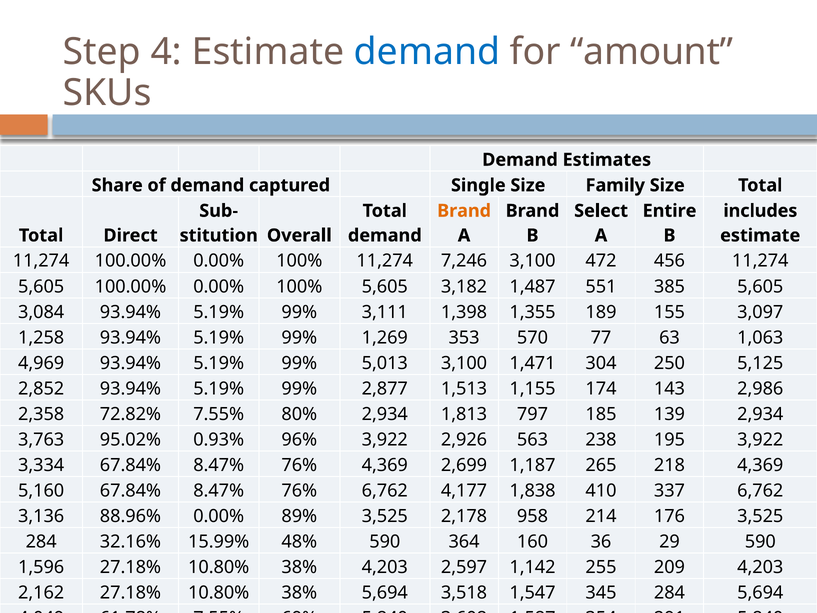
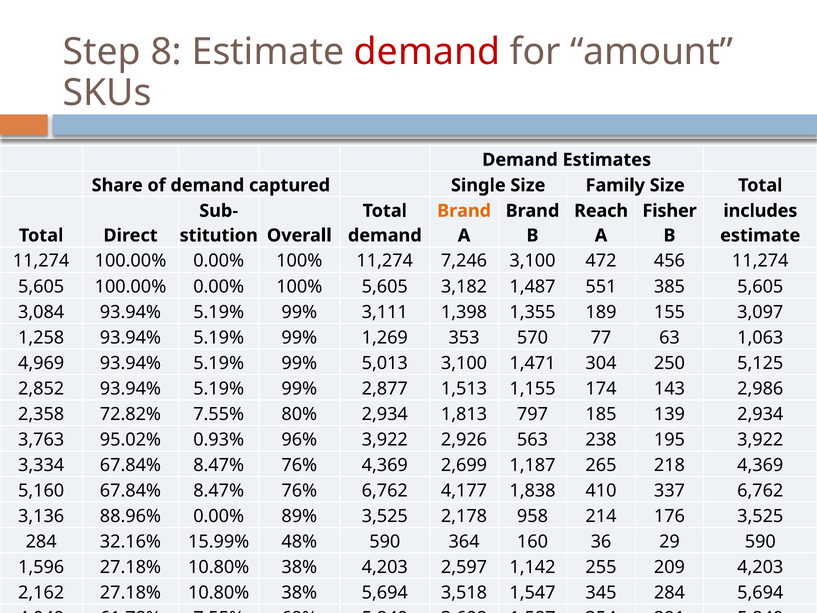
4: 4 -> 8
demand at (427, 52) colour: blue -> red
Select: Select -> Reach
Entire: Entire -> Fisher
